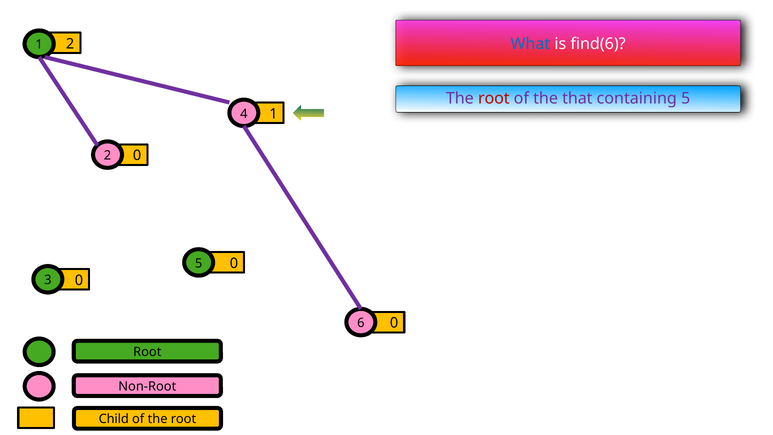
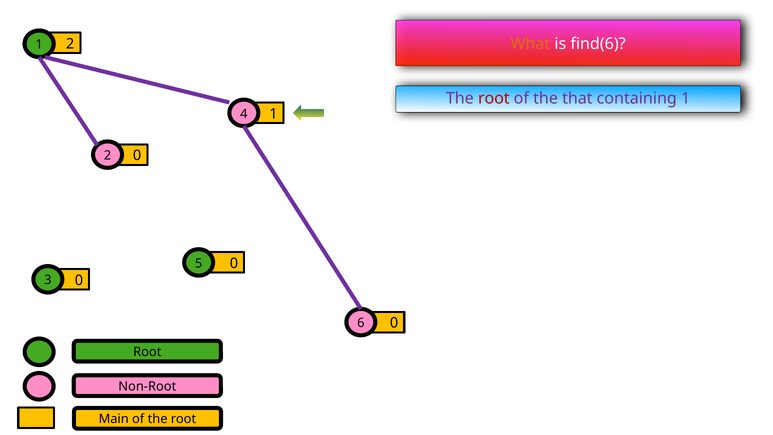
What colour: blue -> orange
containing 5: 5 -> 1
Child: Child -> Main
